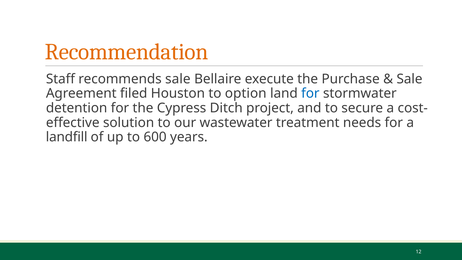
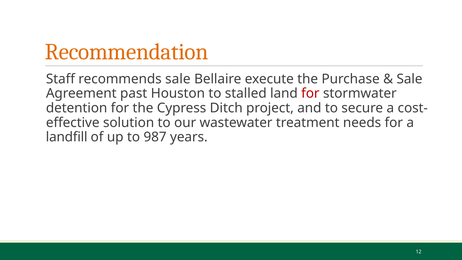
filed: filed -> past
option: option -> stalled
for at (310, 93) colour: blue -> red
600: 600 -> 987
